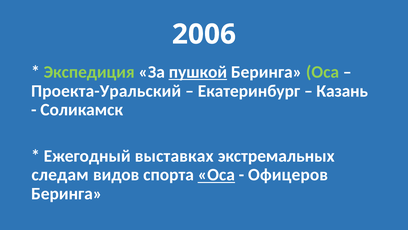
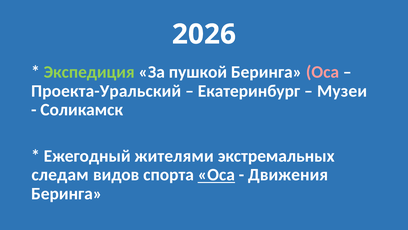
2006: 2006 -> 2026
пушкой underline: present -> none
Оса at (323, 72) colour: light green -> pink
Казань: Казань -> Музеи
выставках: выставках -> жителями
Офицеров: Офицеров -> Движения
